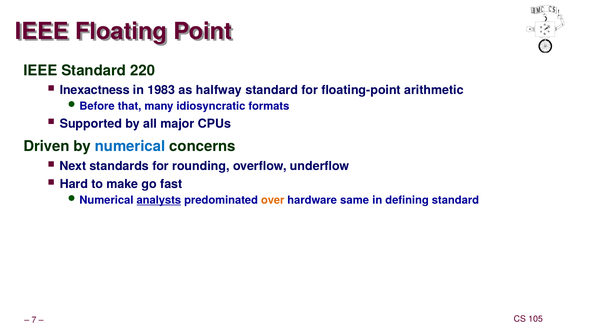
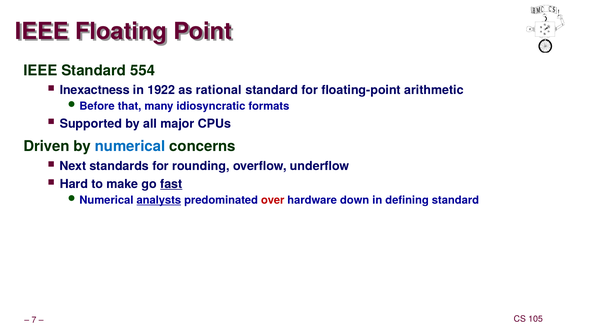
220: 220 -> 554
1983: 1983 -> 1922
halfway: halfway -> rational
fast underline: none -> present
over colour: orange -> red
same: same -> down
